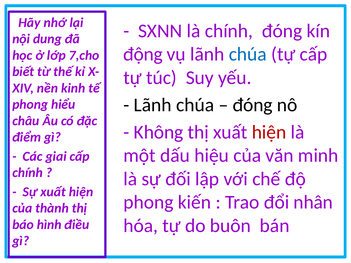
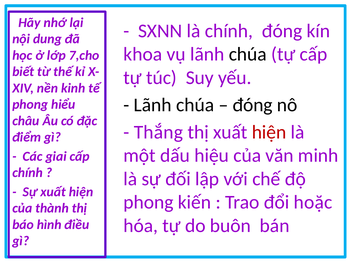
động: động -> khoa
chúa at (248, 54) colour: blue -> black
Không: Không -> Thắng
nhân: nhân -> hoặc
